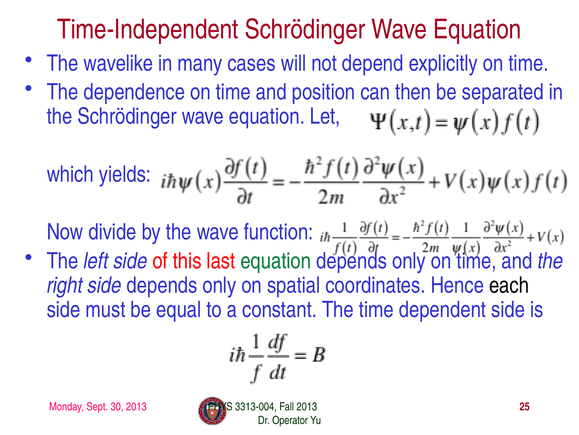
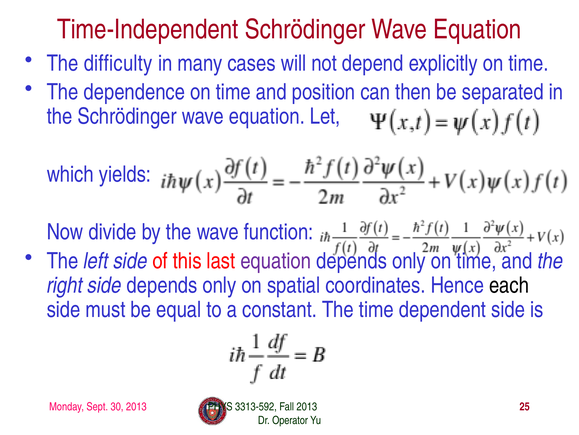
wavelike: wavelike -> difficulty
equation at (276, 261) colour: green -> purple
3313-004: 3313-004 -> 3313-592
